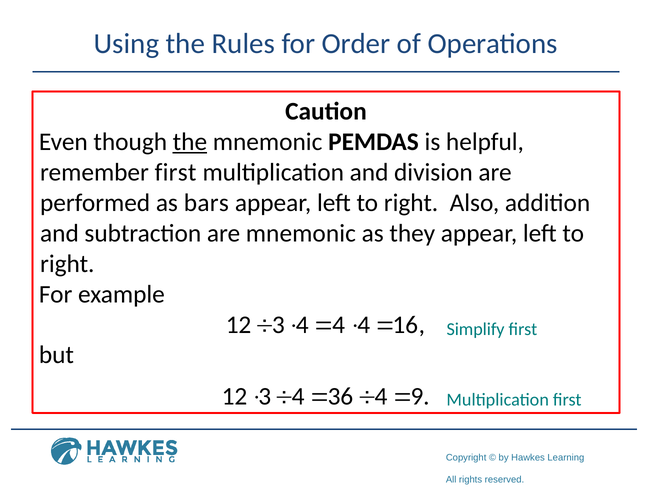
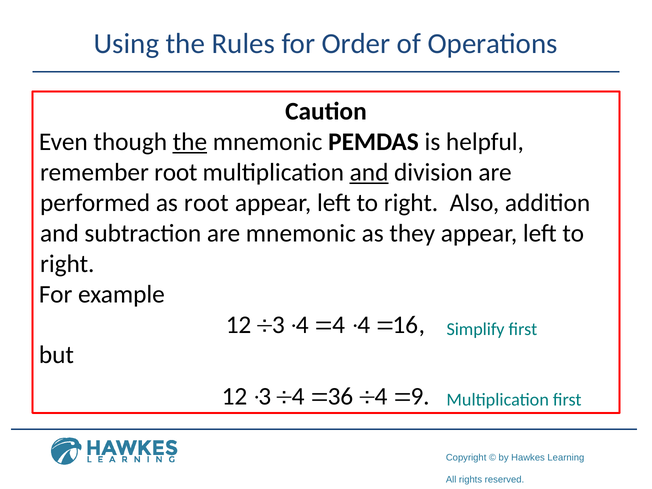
remember first: first -> root
and at (369, 172) underline: none -> present
as bars: bars -> root
